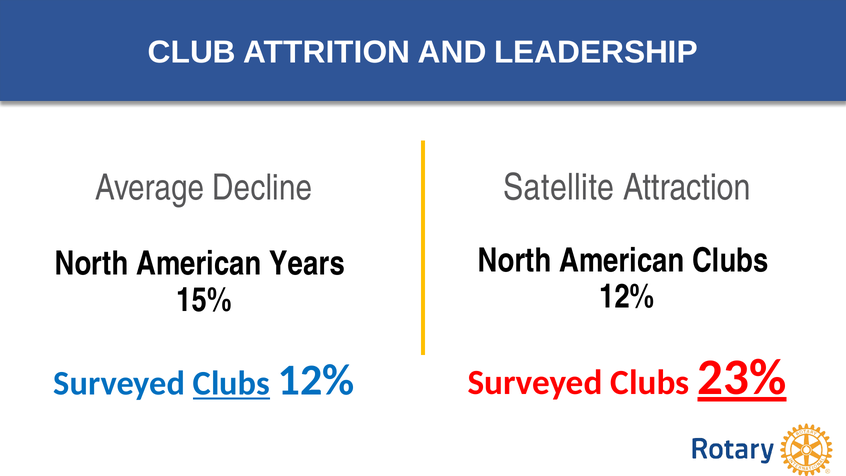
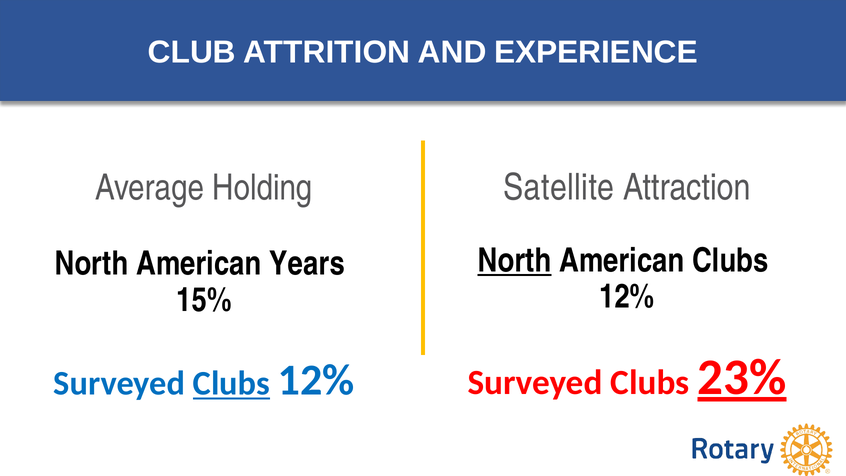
LEADERSHIP: LEADERSHIP -> EXPERIENCE
Decline: Decline -> Holding
North at (515, 260) underline: none -> present
